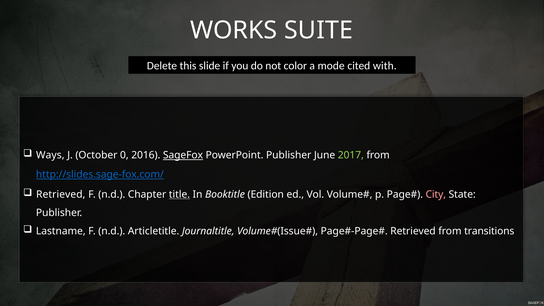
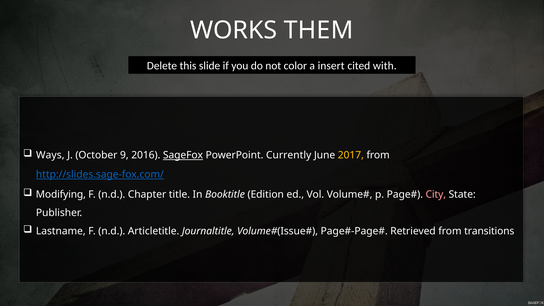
SUITE: SUITE -> THEM
mode: mode -> insert
0: 0 -> 9
PowerPoint Publisher: Publisher -> Currently
2017 colour: light green -> yellow
Retrieved at (61, 194): Retrieved -> Modifying
title underline: present -> none
